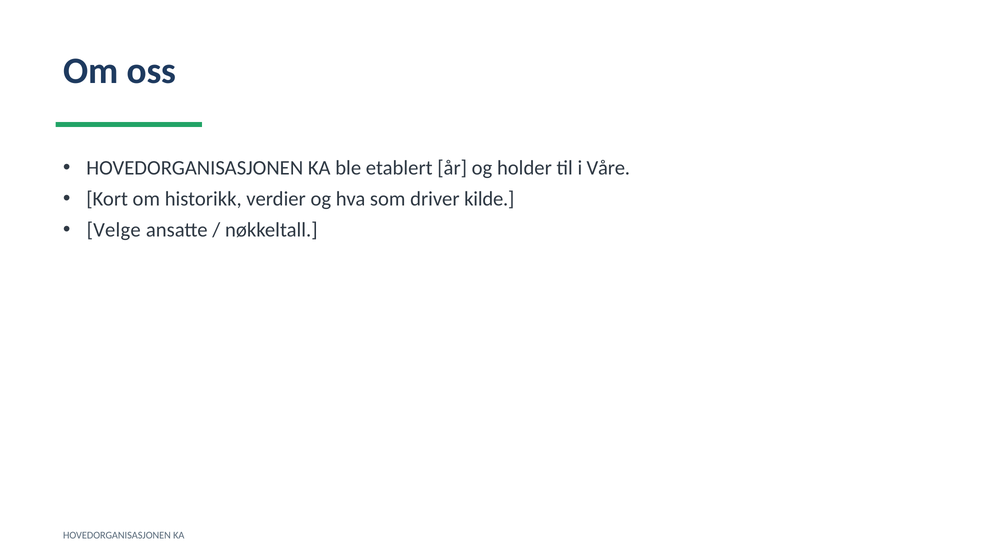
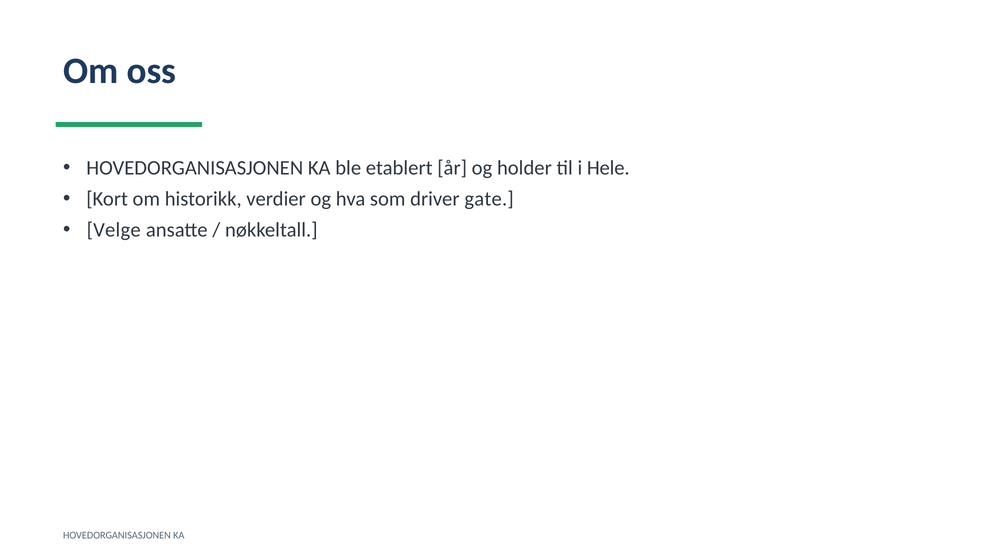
Våre: Våre -> Hele
kilde: kilde -> gate
